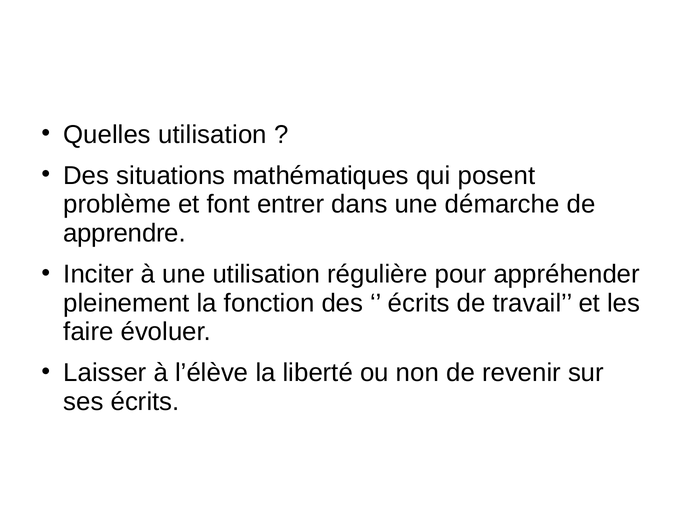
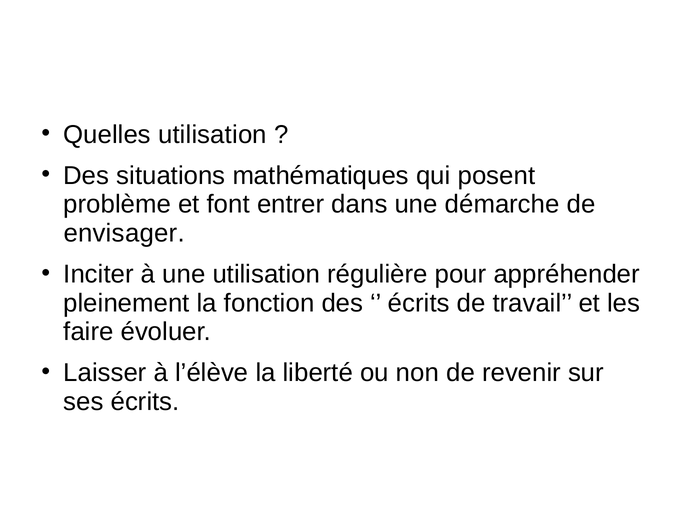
apprendre: apprendre -> envisager
